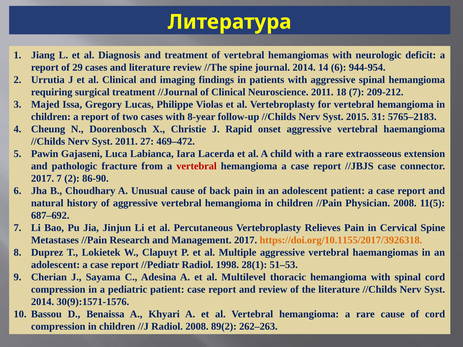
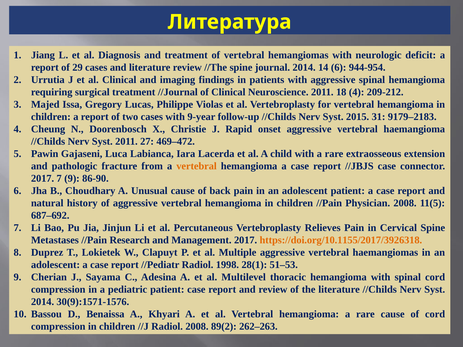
18 7: 7 -> 4
8-year: 8-year -> 9-year
5765–2183: 5765–2183 -> 9179–2183
vertebral at (197, 166) colour: red -> orange
7 2: 2 -> 9
